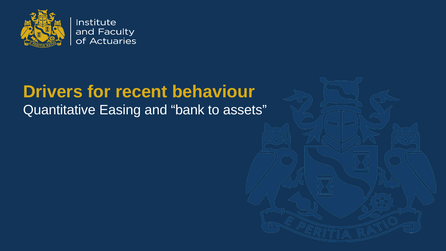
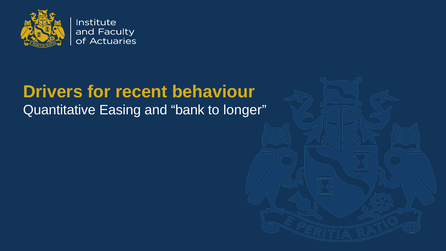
assets: assets -> longer
